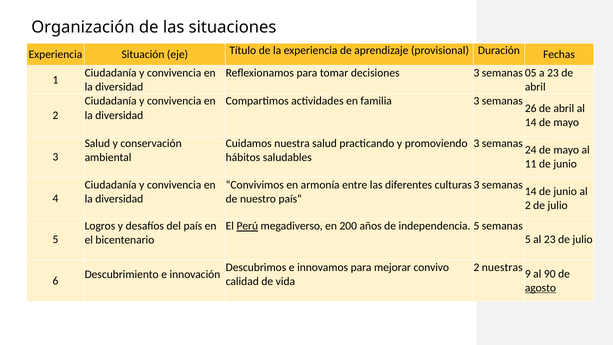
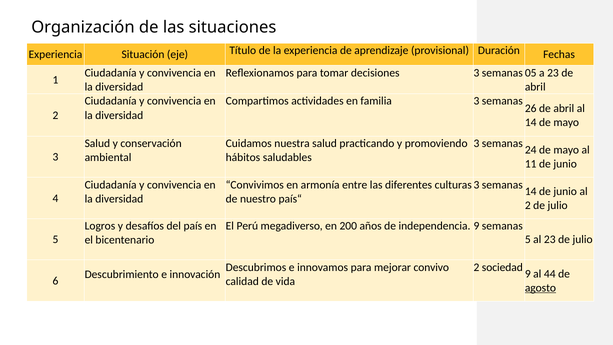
Perú underline: present -> none
independencia 5: 5 -> 9
nuestras: nuestras -> sociedad
90: 90 -> 44
